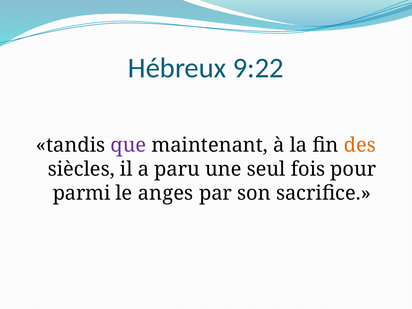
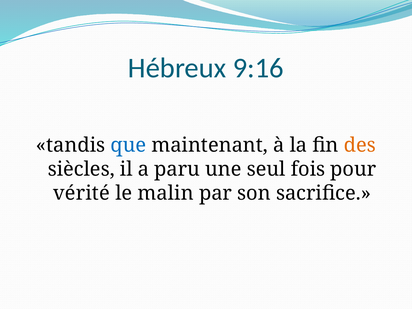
9:22: 9:22 -> 9:16
que colour: purple -> blue
parmi: parmi -> vérité
anges: anges -> malin
